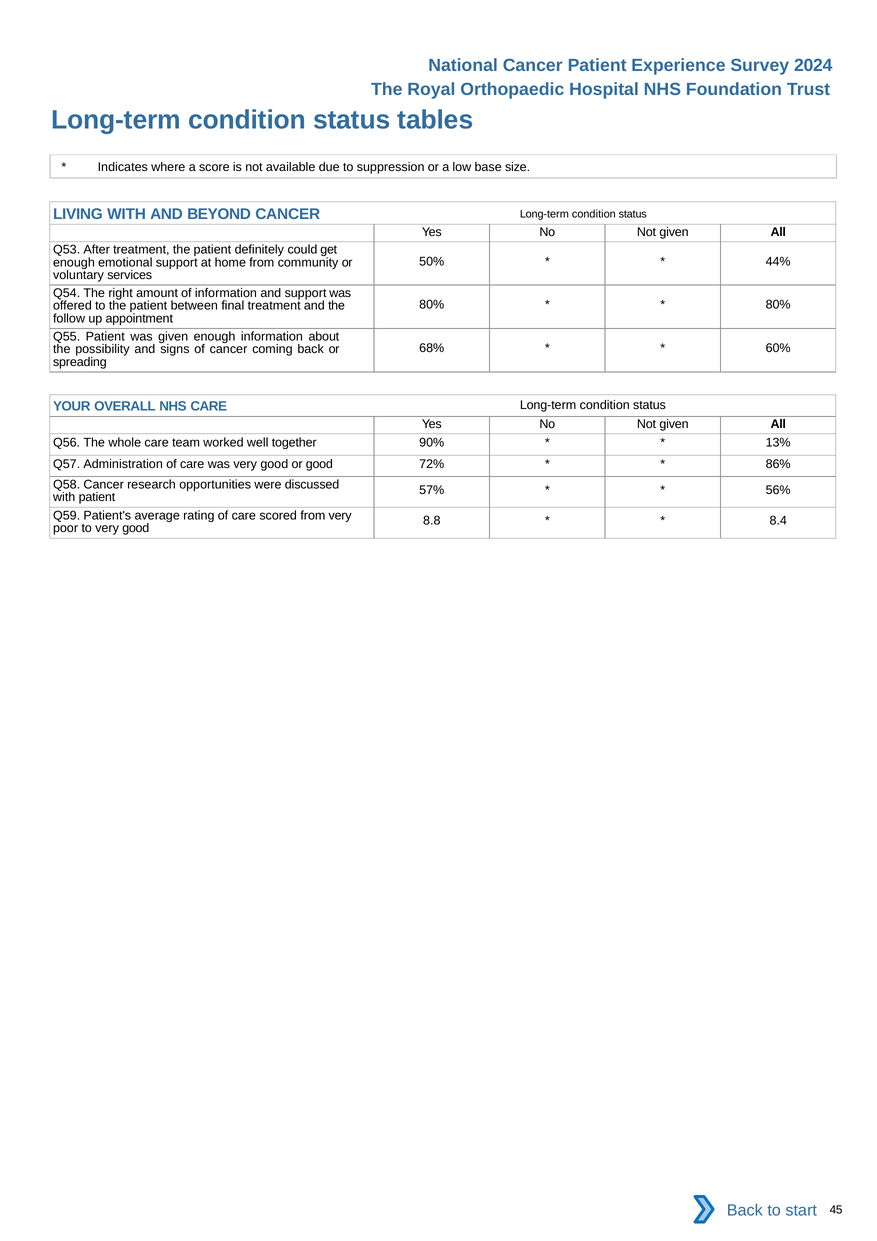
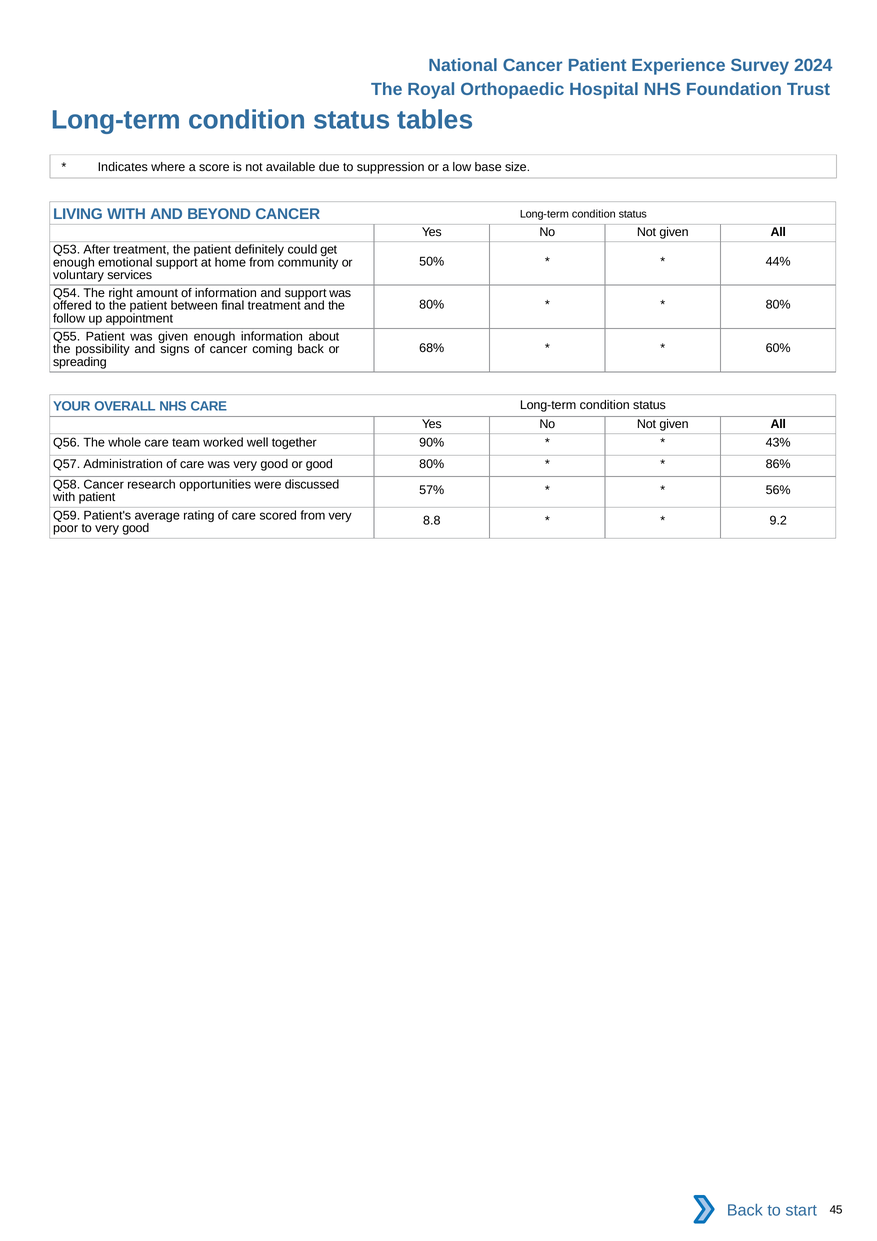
13%: 13% -> 43%
good 72%: 72% -> 80%
8.4: 8.4 -> 9.2
